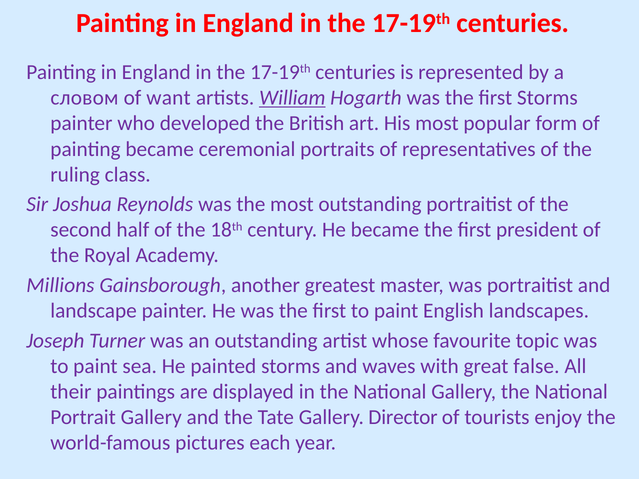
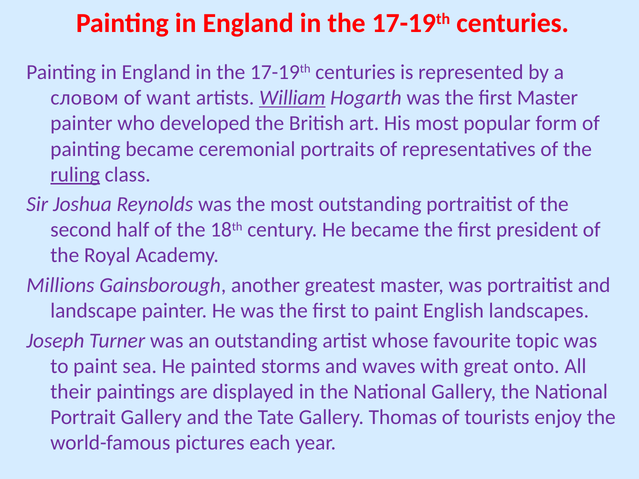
first Storms: Storms -> Master
ruling underline: none -> present
false: false -> onto
Director: Director -> Thomas
